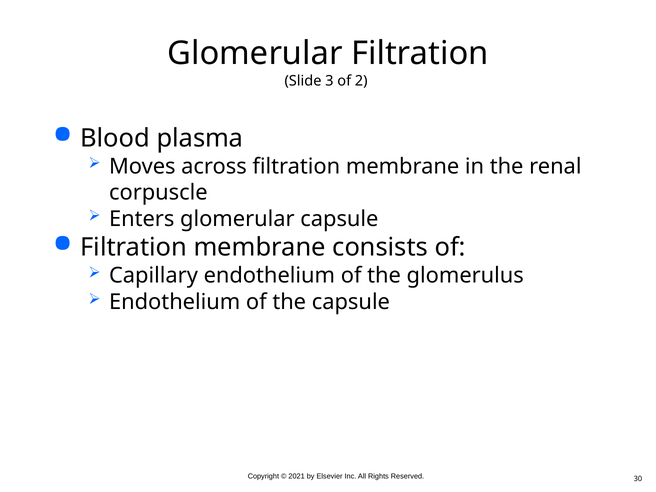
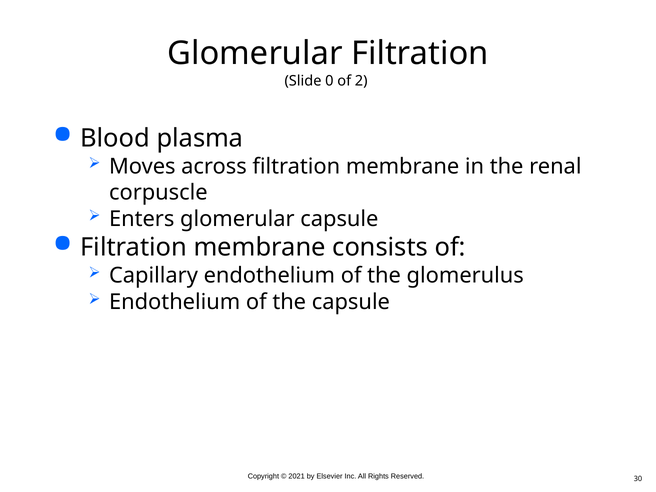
3: 3 -> 0
